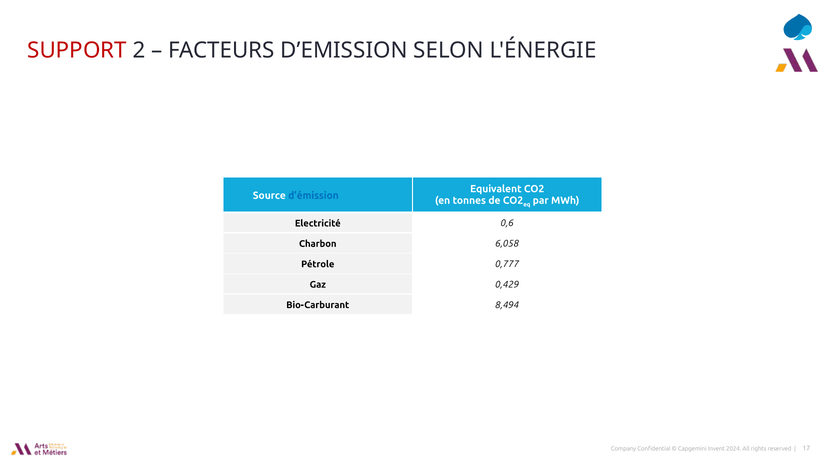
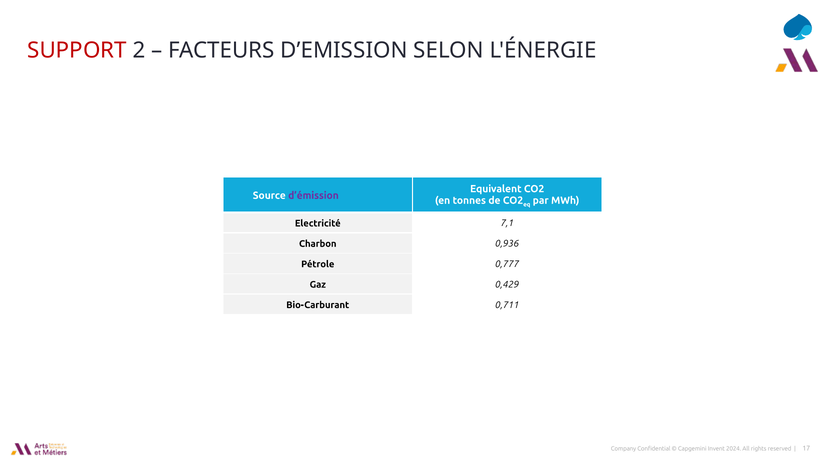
d’émission colour: blue -> purple
0,6: 0,6 -> 7,1
6,058: 6,058 -> 0,936
8,494: 8,494 -> 0,711
